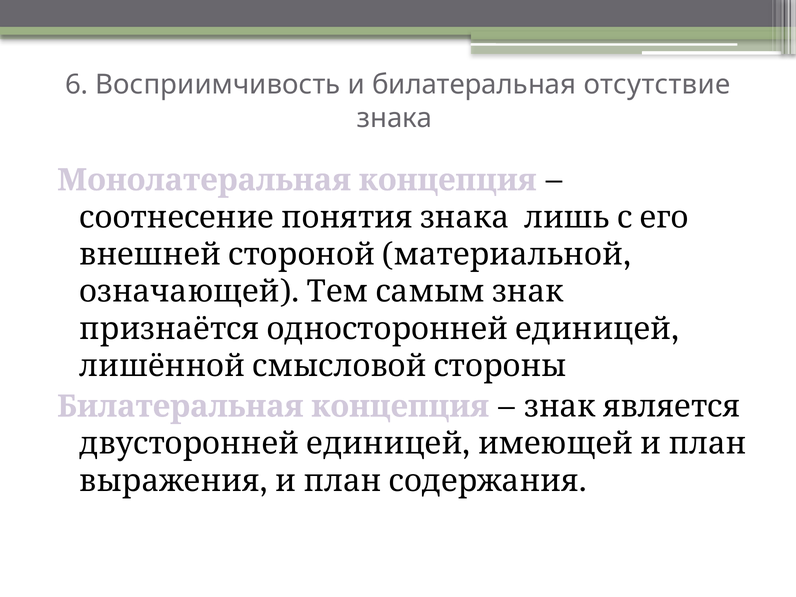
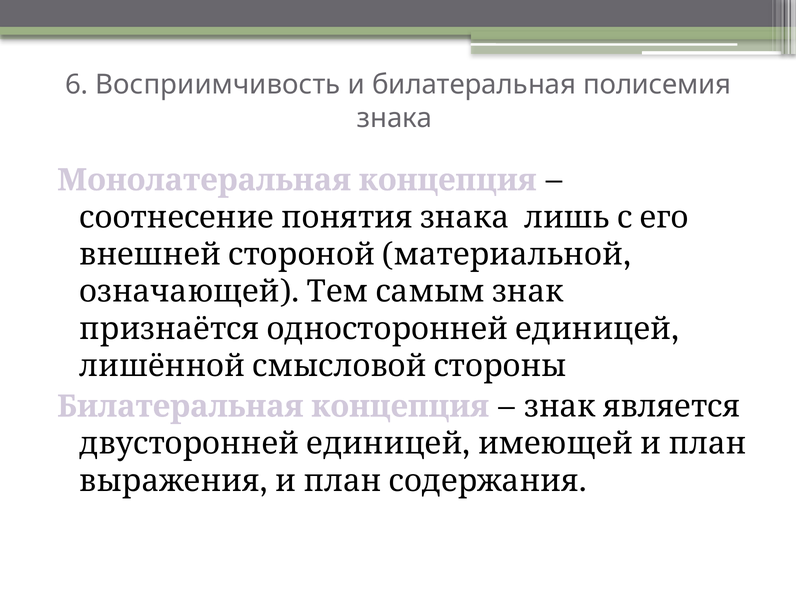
отсутствие: отсутствие -> полисемия
